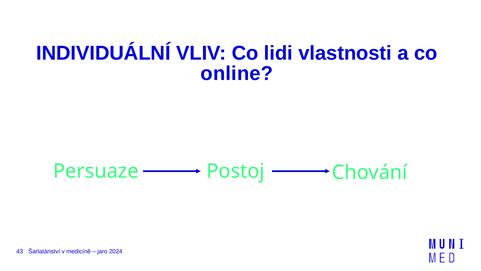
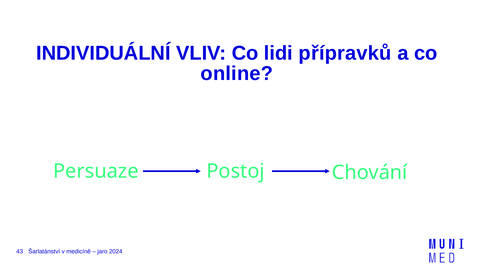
vlastnosti: vlastnosti -> přípravků
